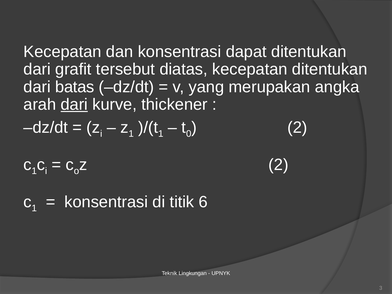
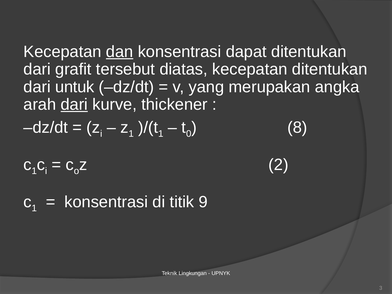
dan underline: none -> present
batas: batas -> untuk
2 at (297, 127): 2 -> 8
6: 6 -> 9
